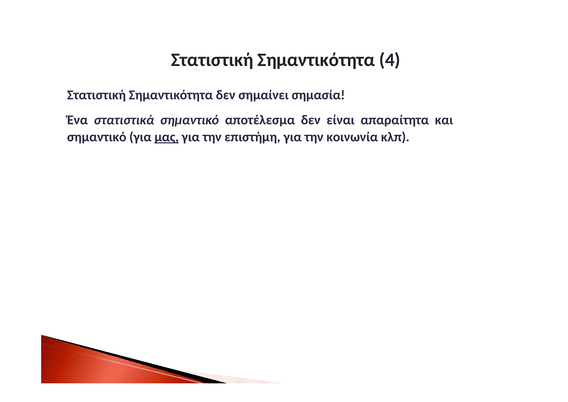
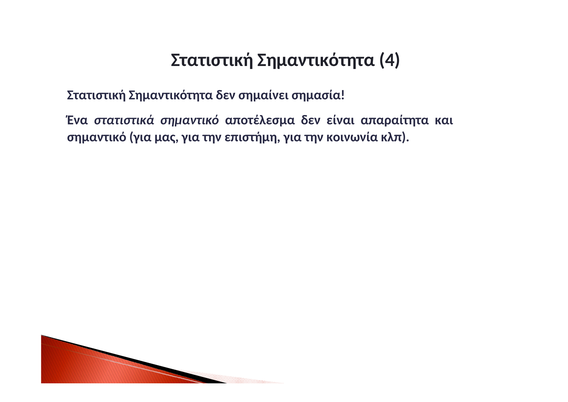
μας underline: present -> none
